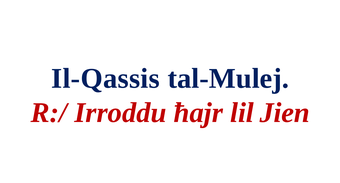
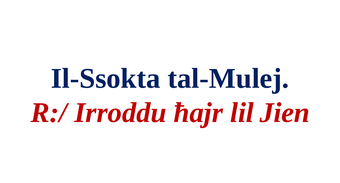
Il-Qassis: Il-Qassis -> Il-Ssokta
